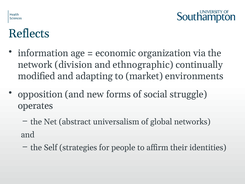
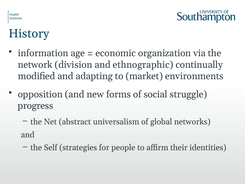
Reflects: Reflects -> History
operates: operates -> progress
